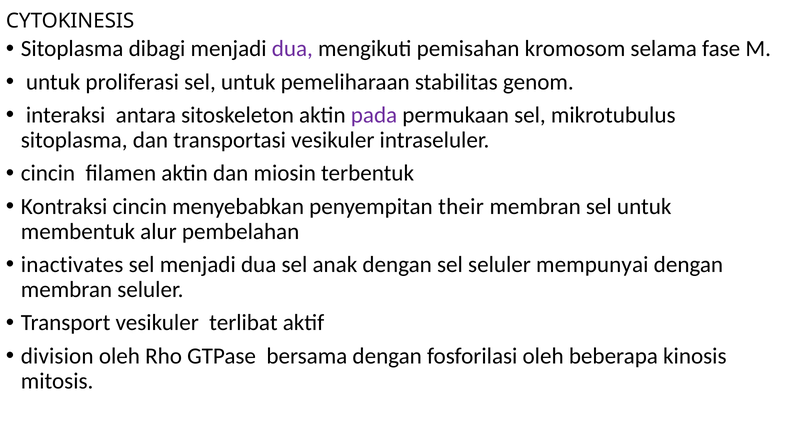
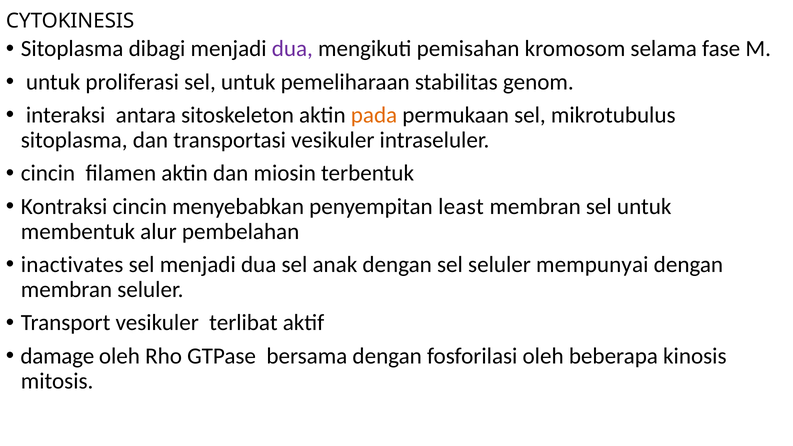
pada colour: purple -> orange
their: their -> least
division: division -> damage
